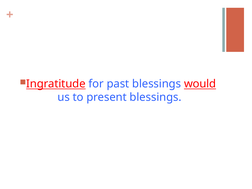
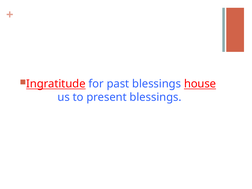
would: would -> house
